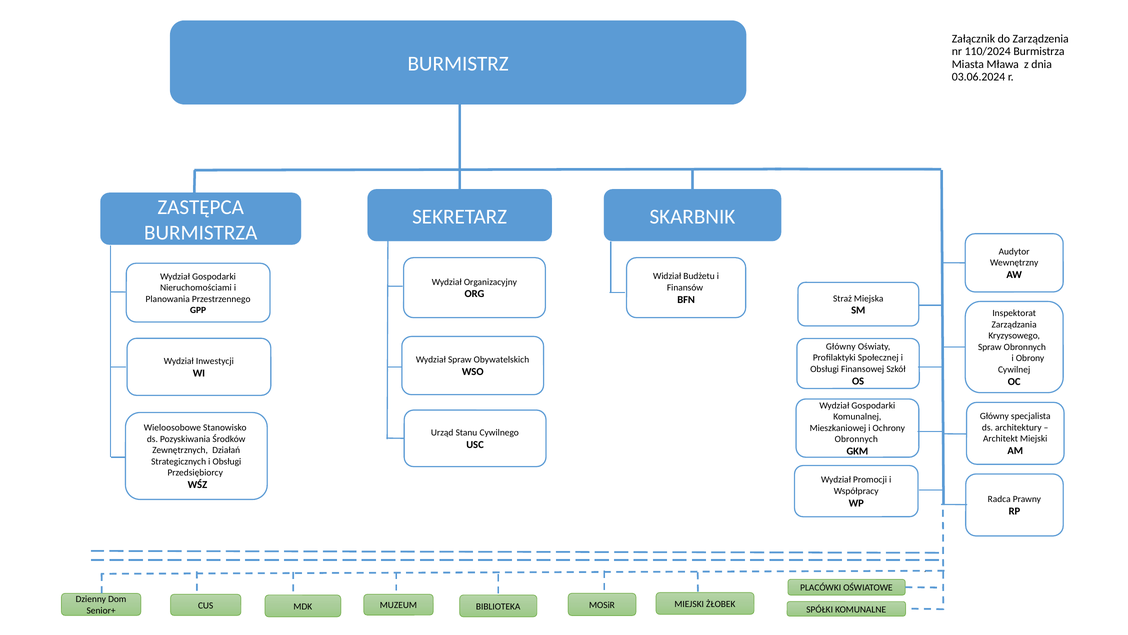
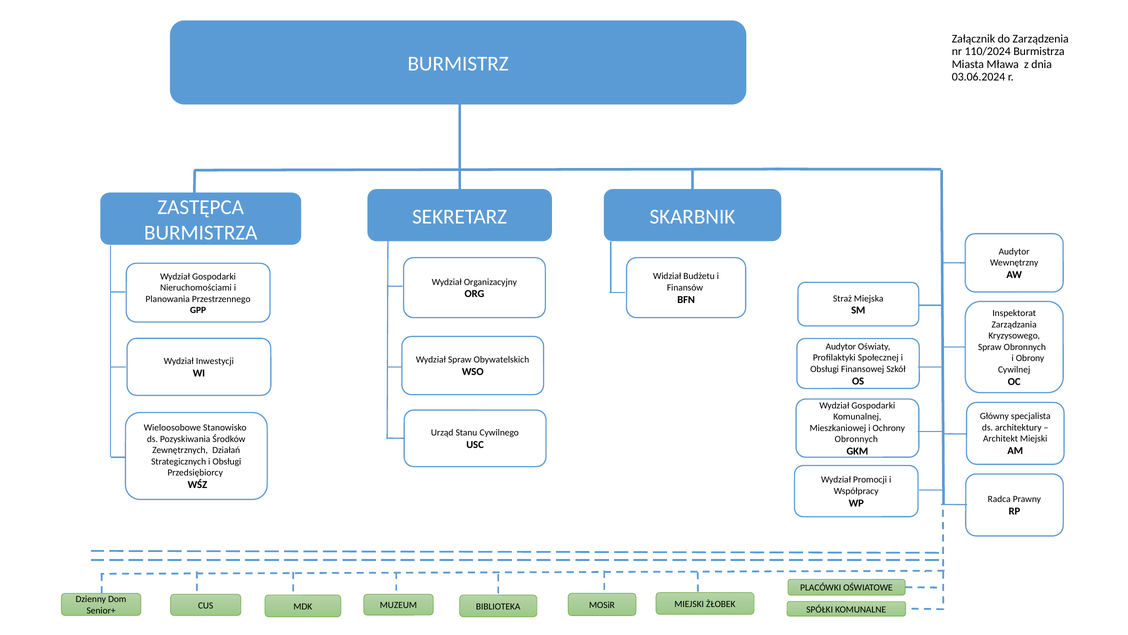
Główny at (841, 346): Główny -> Audytor
